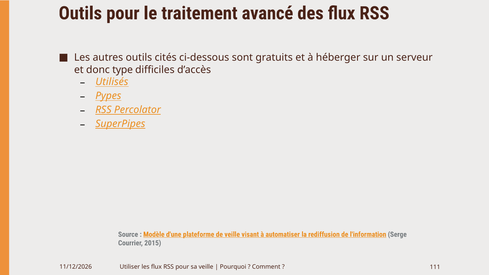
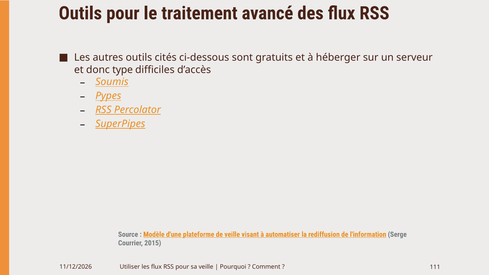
Utilisés: Utilisés -> Soumis
